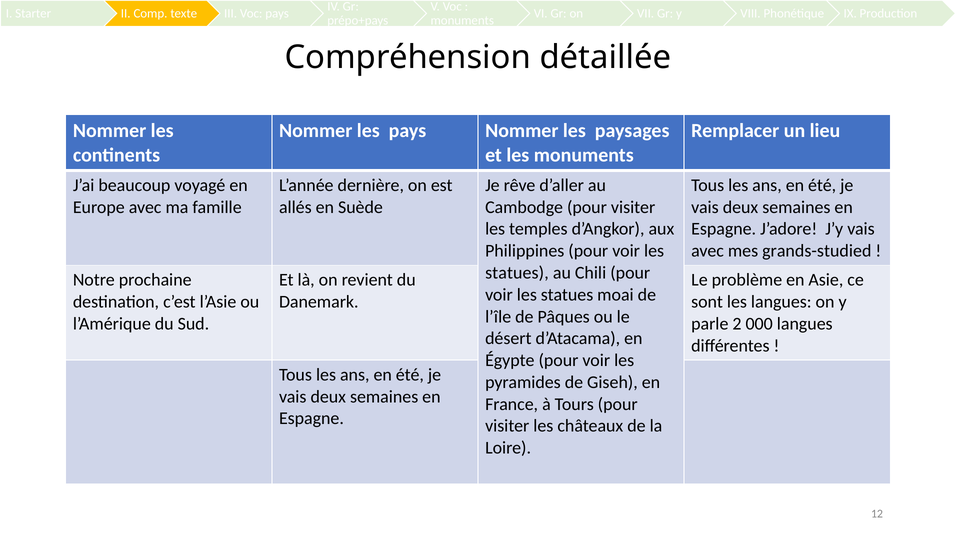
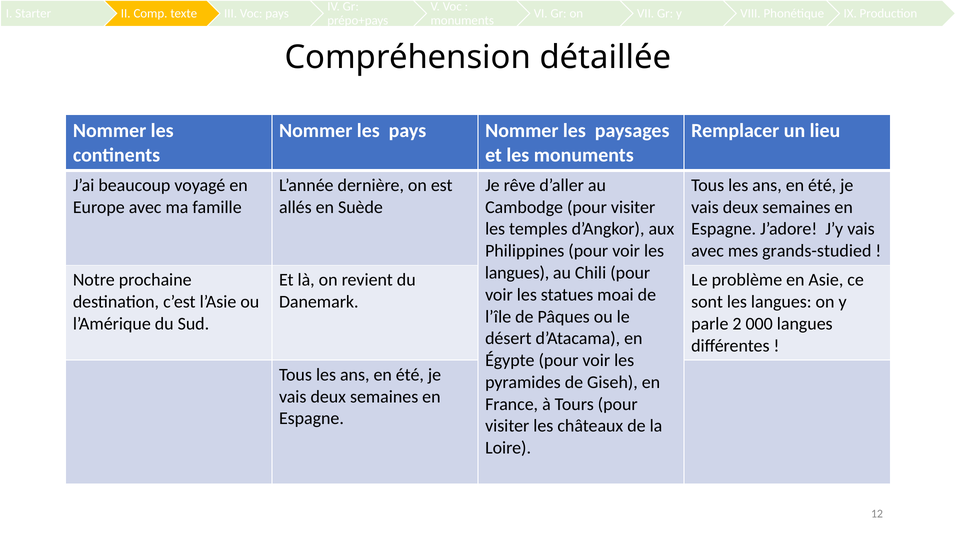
statues at (517, 273): statues -> langues
